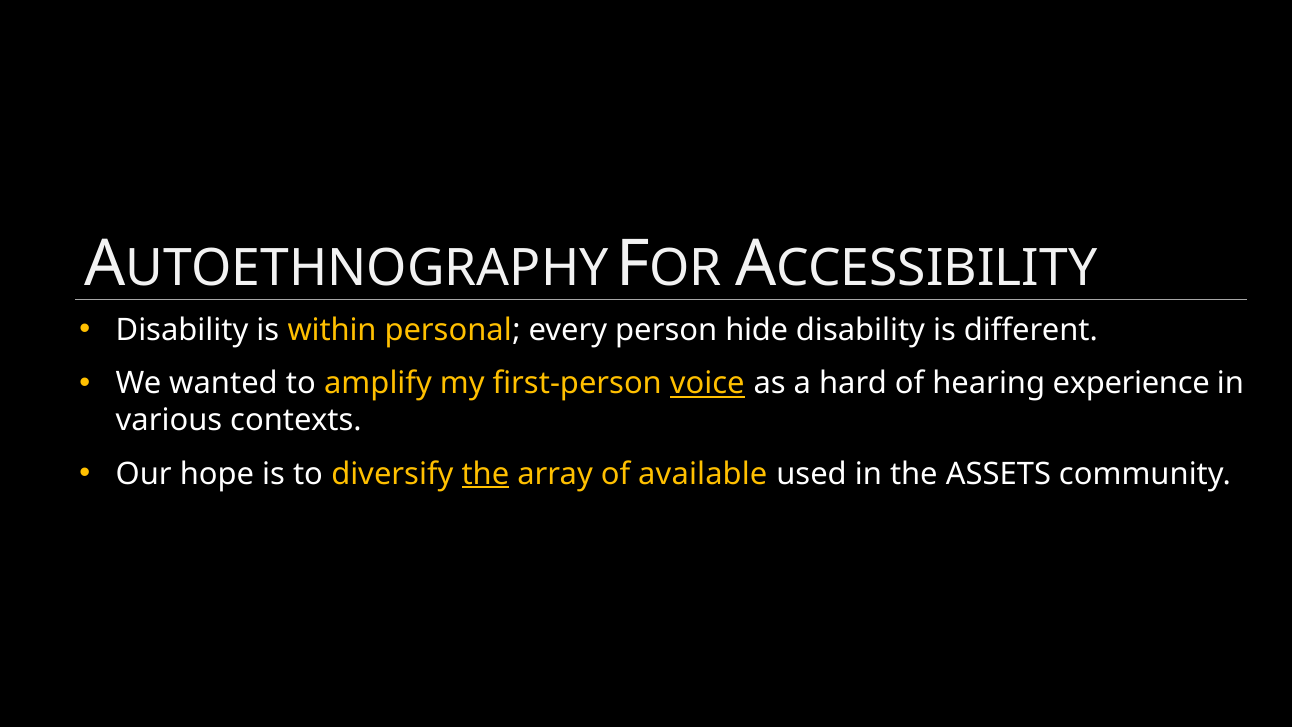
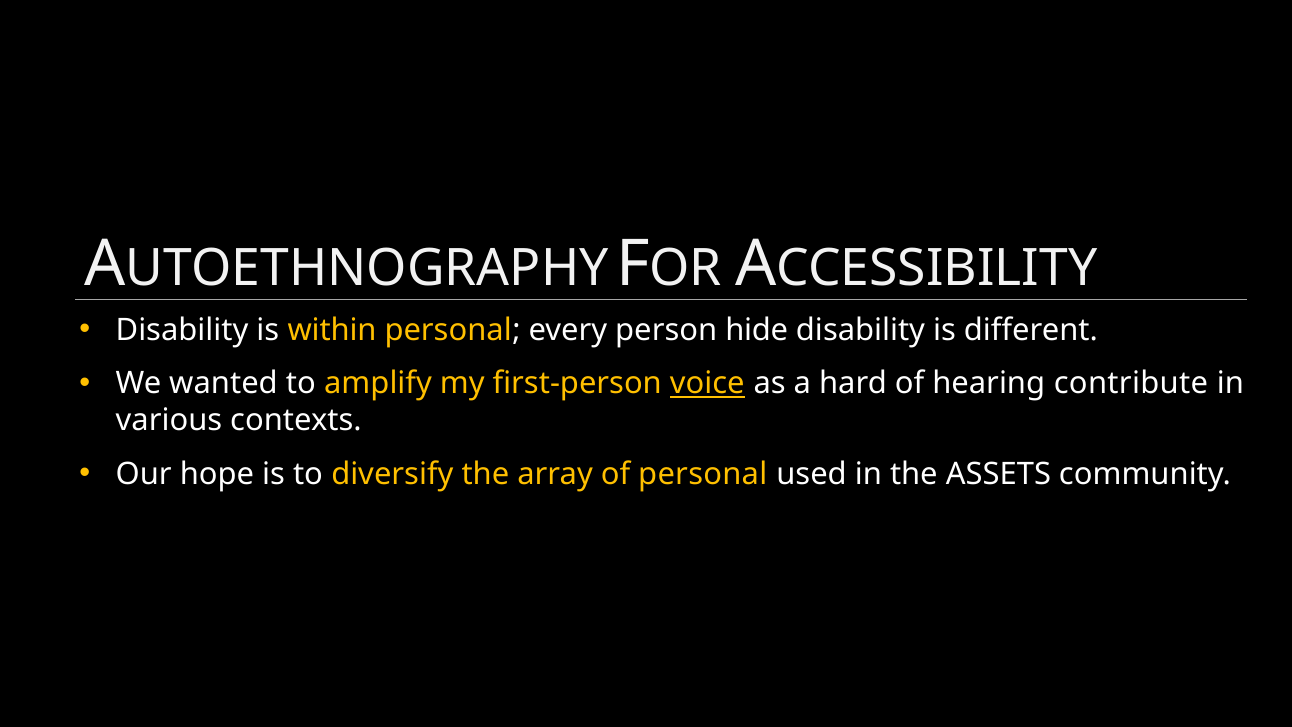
experience: experience -> contribute
the at (485, 474) underline: present -> none
of available: available -> personal
